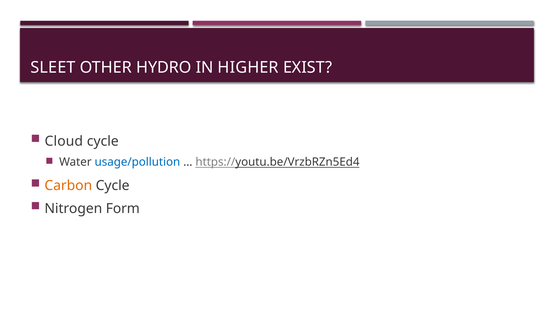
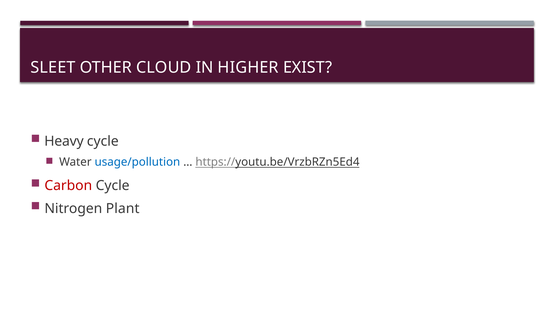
HYDRO: HYDRO -> CLOUD
Cloud: Cloud -> Heavy
Carbon colour: orange -> red
Form: Form -> Plant
